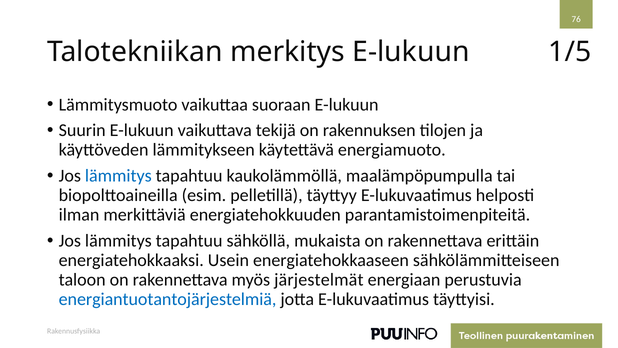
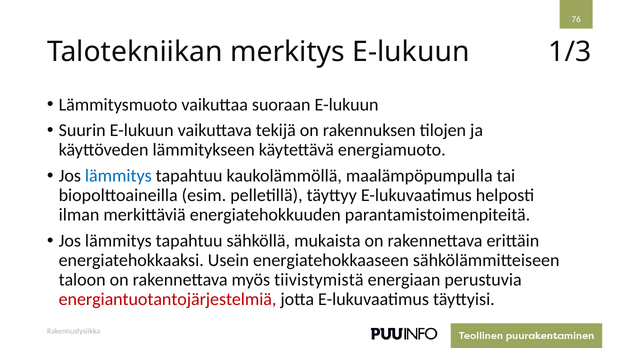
1/5: 1/5 -> 1/3
järjestelmät: järjestelmät -> tiivistymistä
energiantuotantojärjestelmiä colour: blue -> red
